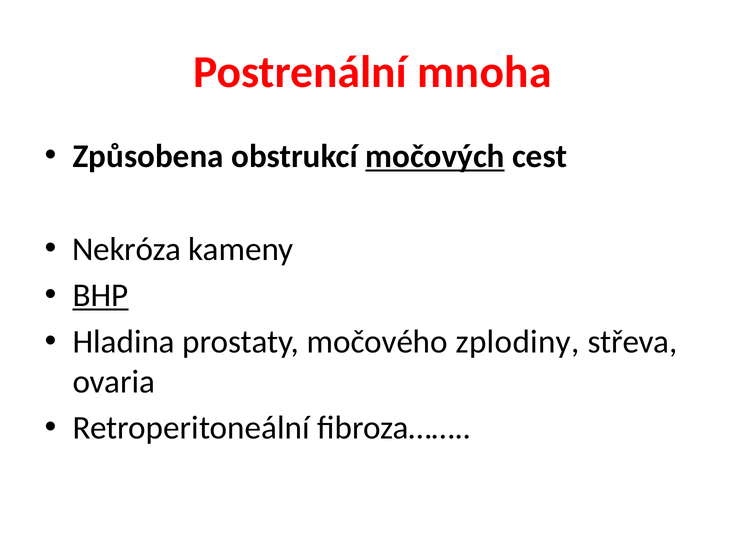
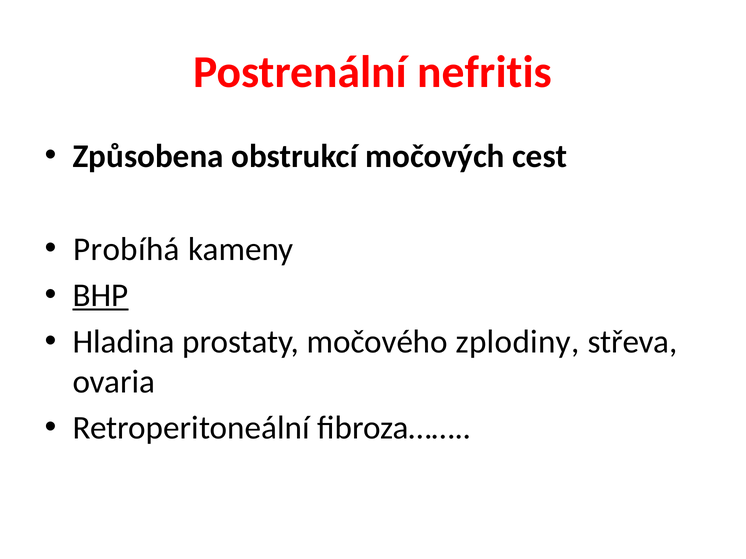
mnoha: mnoha -> nefritis
močových underline: present -> none
Nekróza: Nekróza -> Probíhá
